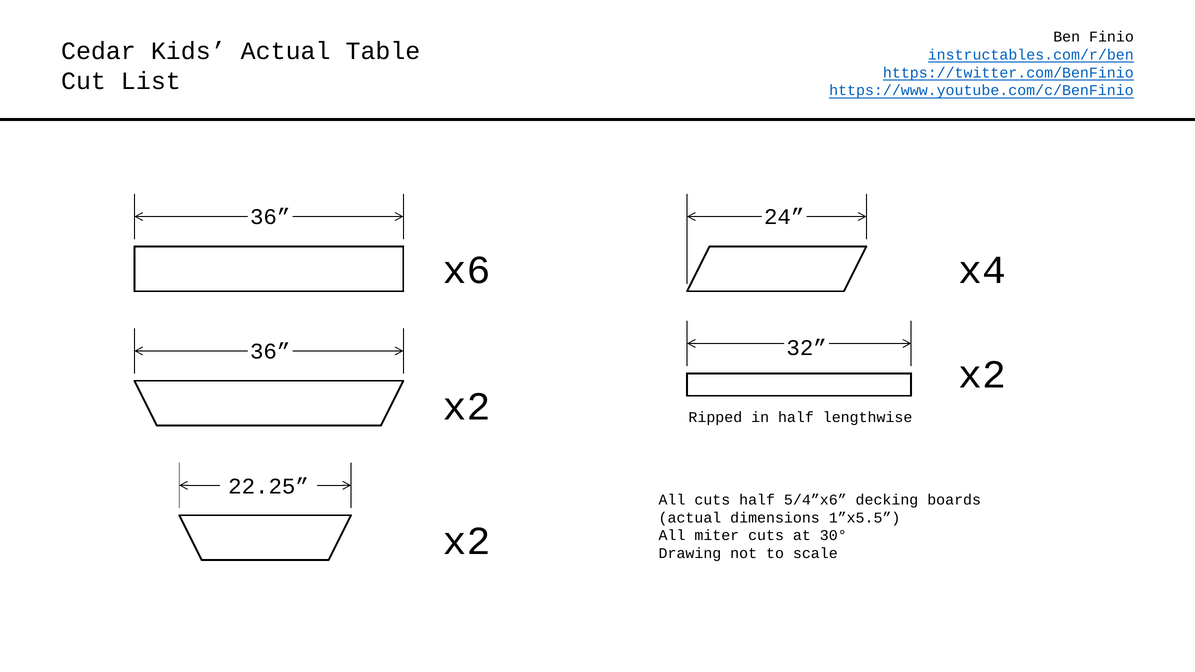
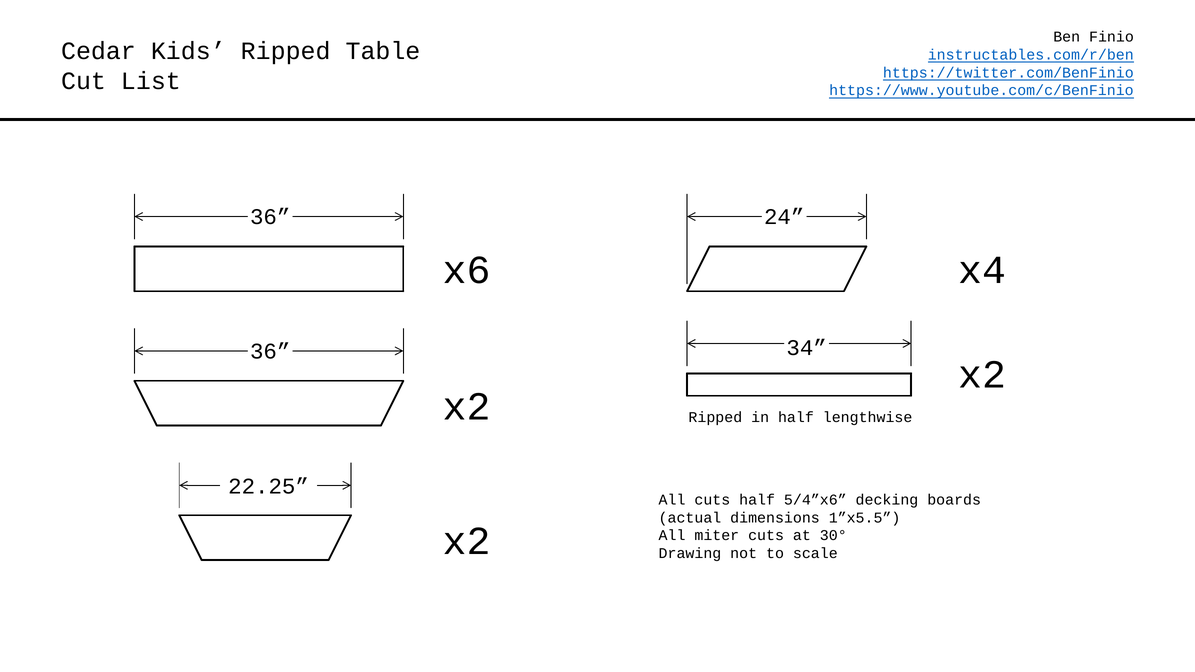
Kids Actual: Actual -> Ripped
32: 32 -> 34
